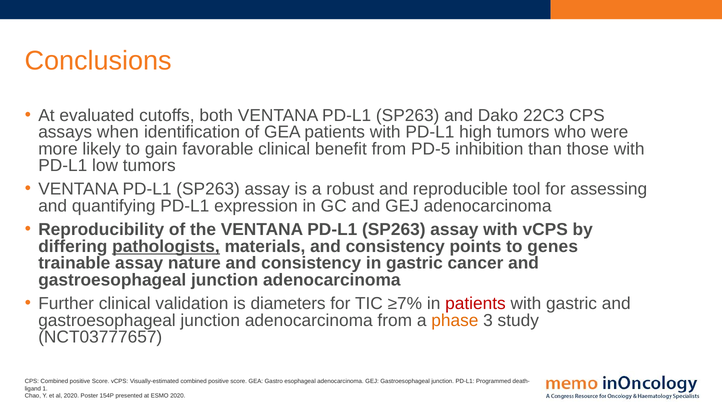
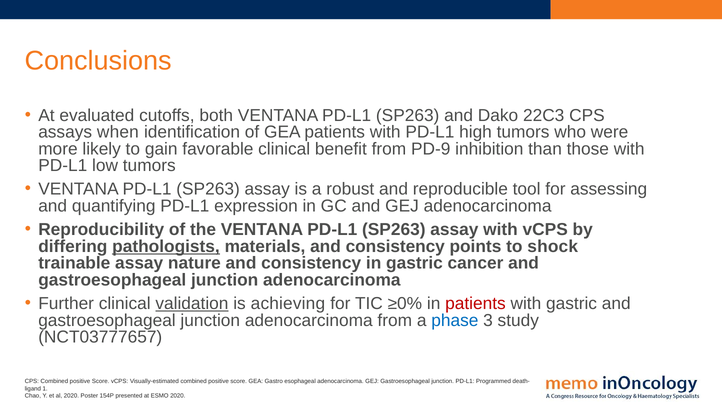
PD-5: PD-5 -> PD-9
genes: genes -> shock
validation underline: none -> present
diameters: diameters -> achieving
≥7%: ≥7% -> ≥0%
phase colour: orange -> blue
